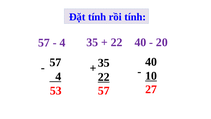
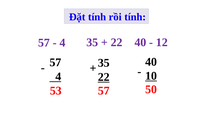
20: 20 -> 12
27: 27 -> 50
